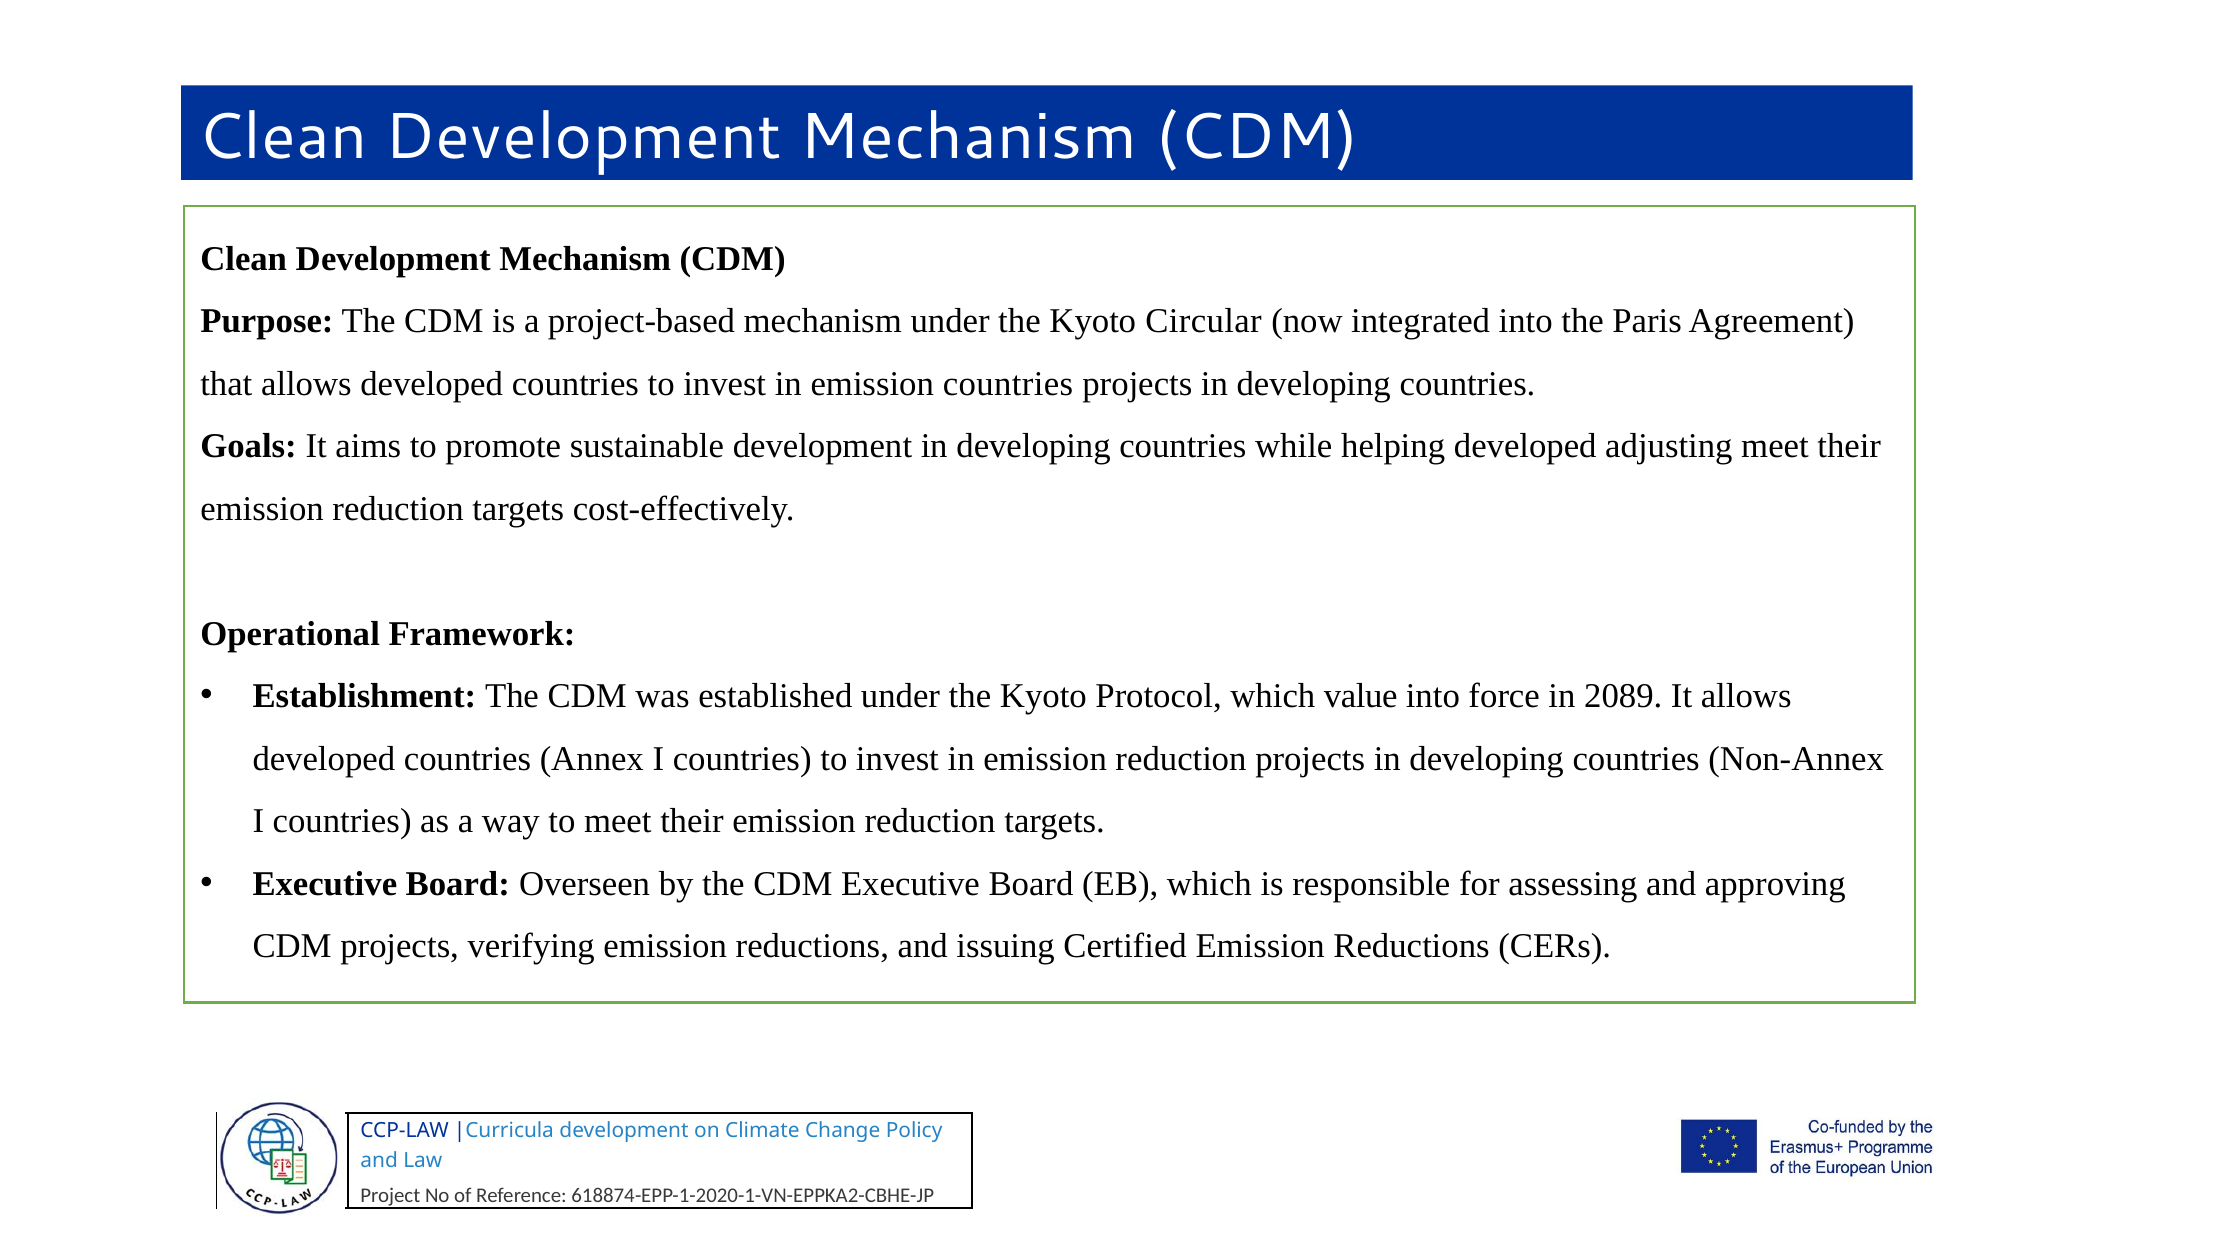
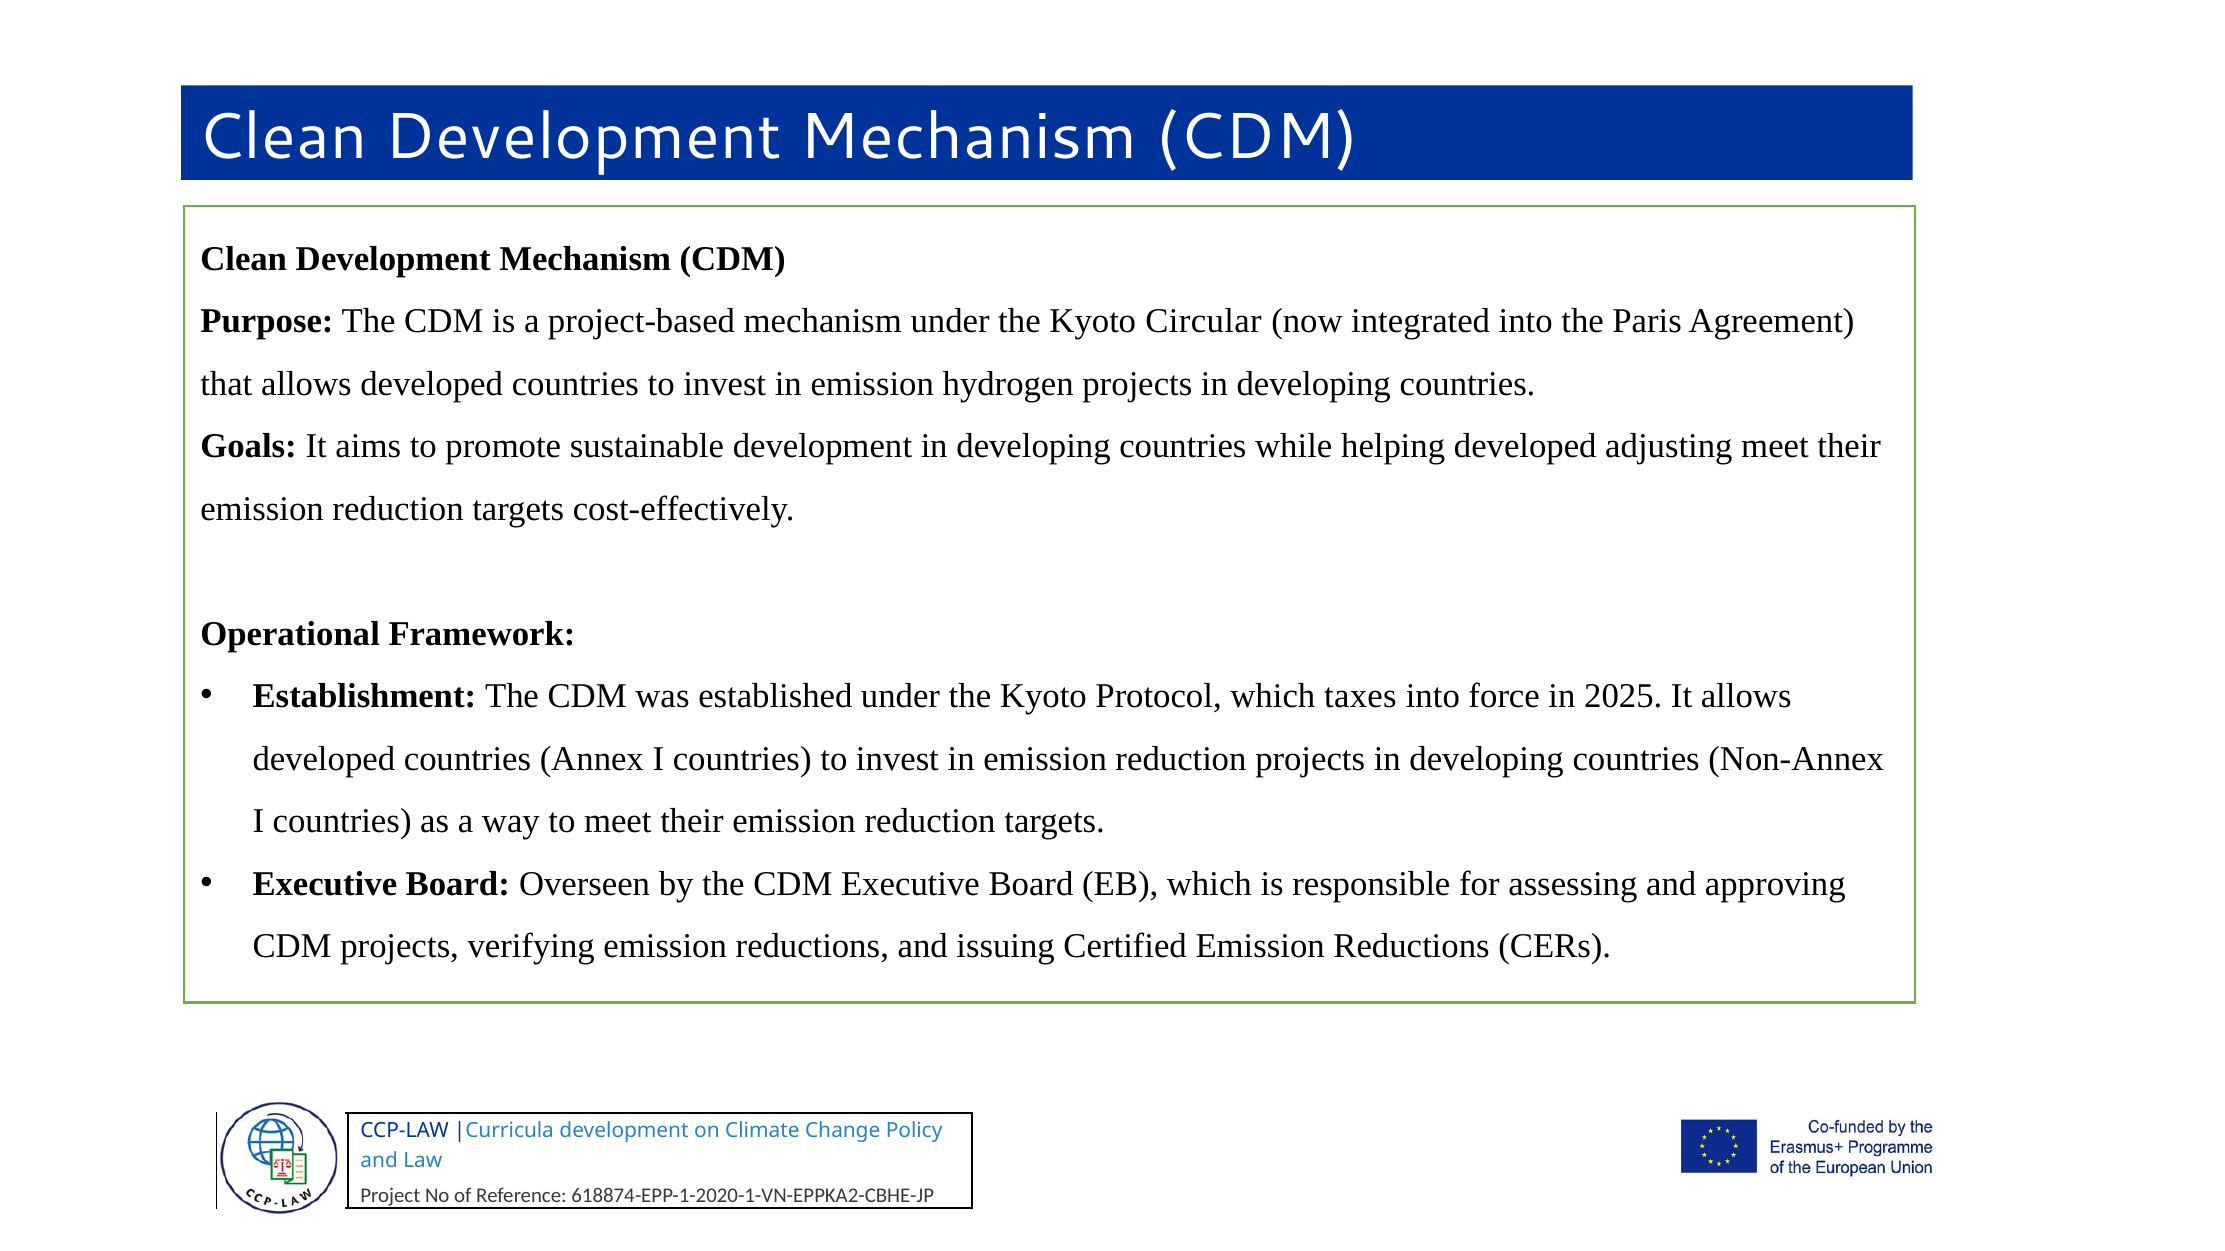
emission countries: countries -> hydrogen
value: value -> taxes
2089: 2089 -> 2025
